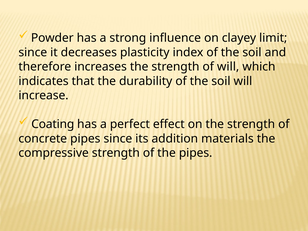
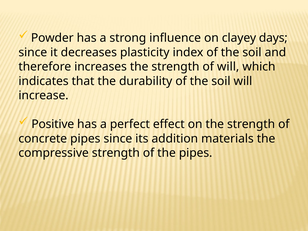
limit: limit -> days
Coating: Coating -> Positive
